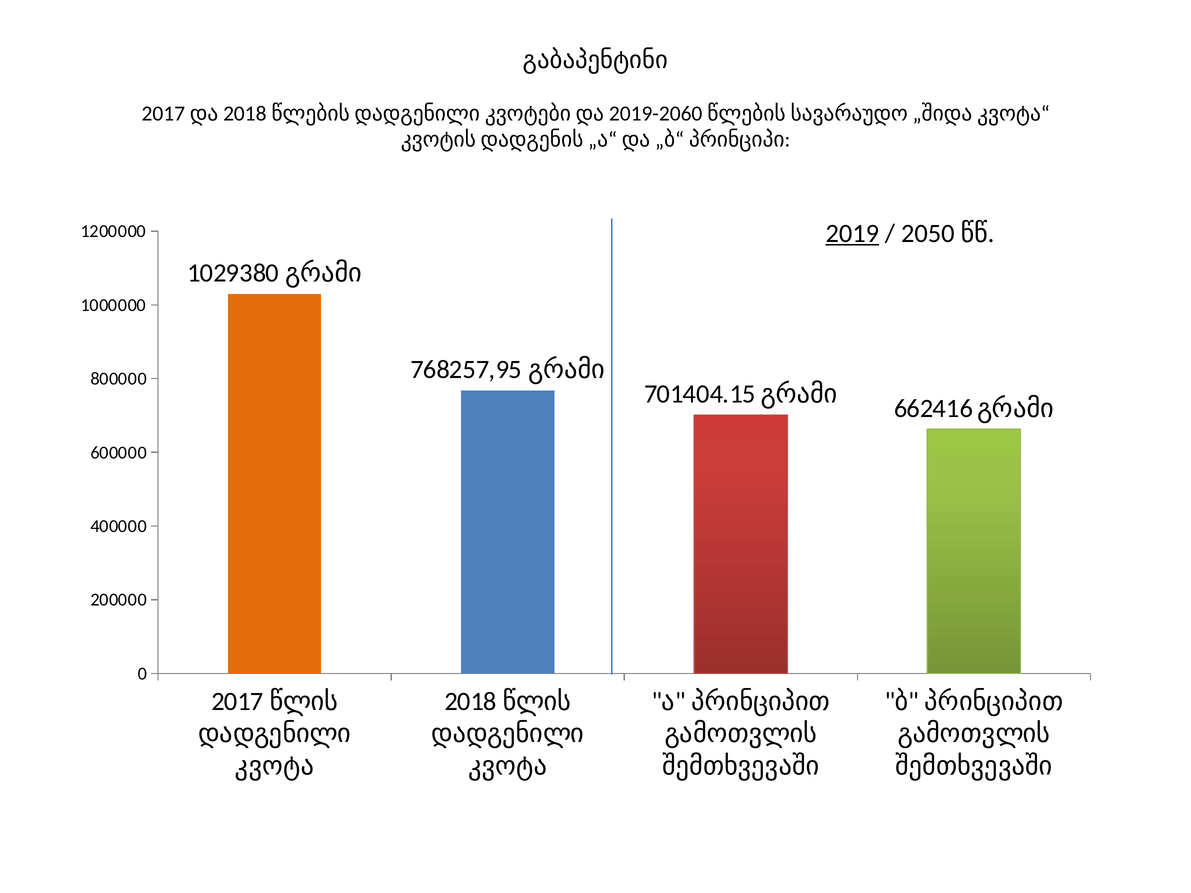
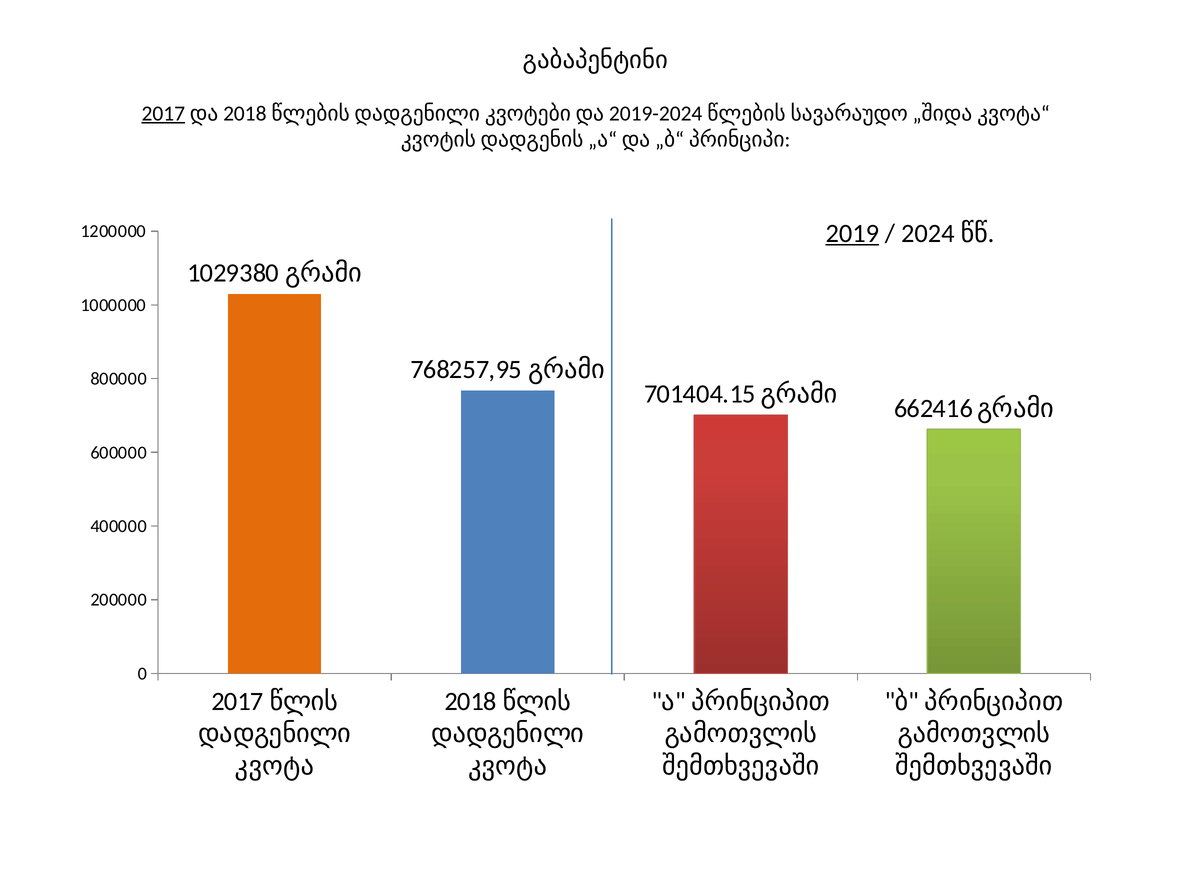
2017 at (163, 114) underline: none -> present
2019-2060: 2019-2060 -> 2019-2024
2050: 2050 -> 2024
